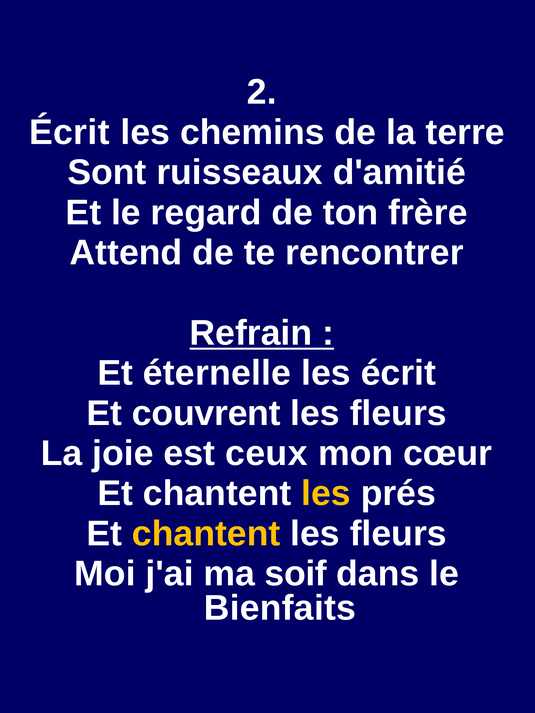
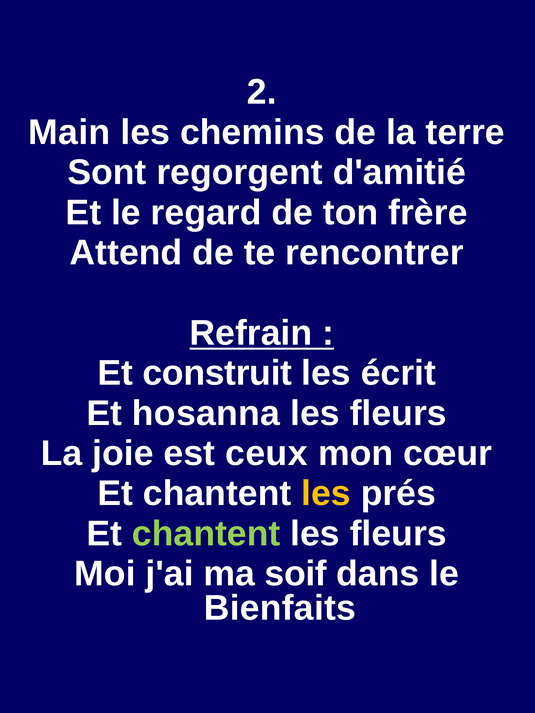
Écrit at (69, 132): Écrit -> Main
ruisseaux: ruisseaux -> regorgent
éternelle: éternelle -> construit
couvrent: couvrent -> hosanna
chantent at (206, 534) colour: yellow -> light green
